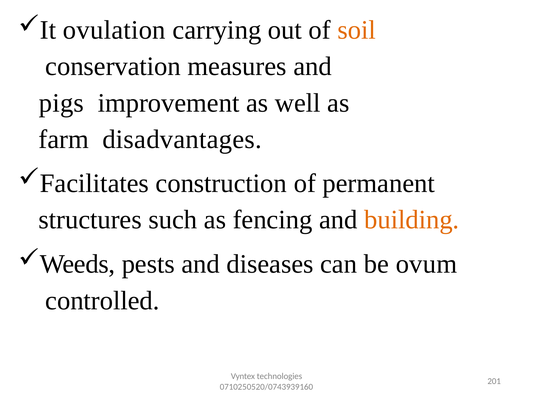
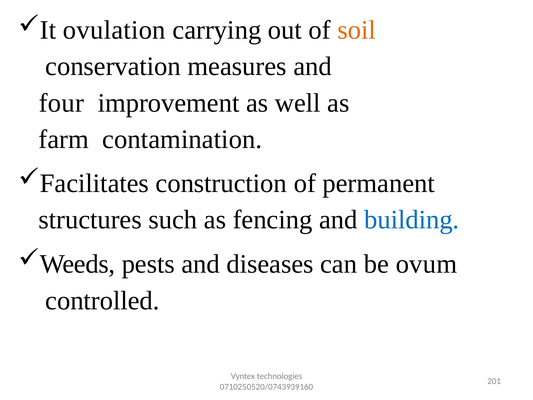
pigs: pigs -> four
disadvantages: disadvantages -> contamination
building colour: orange -> blue
